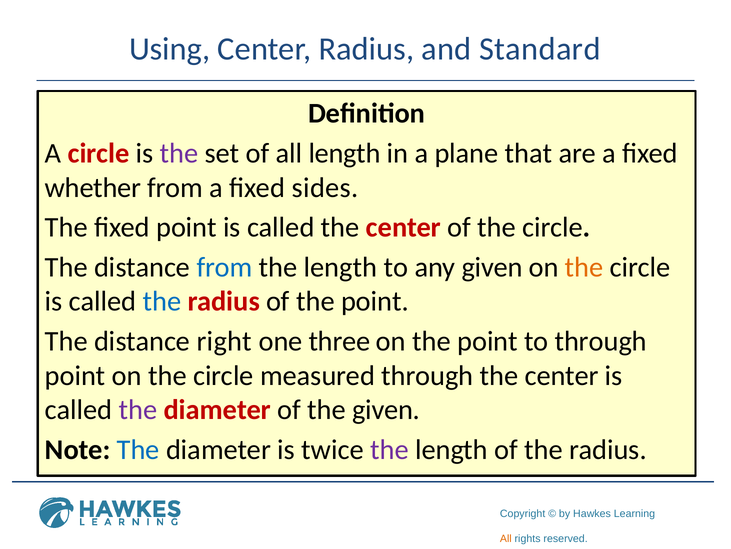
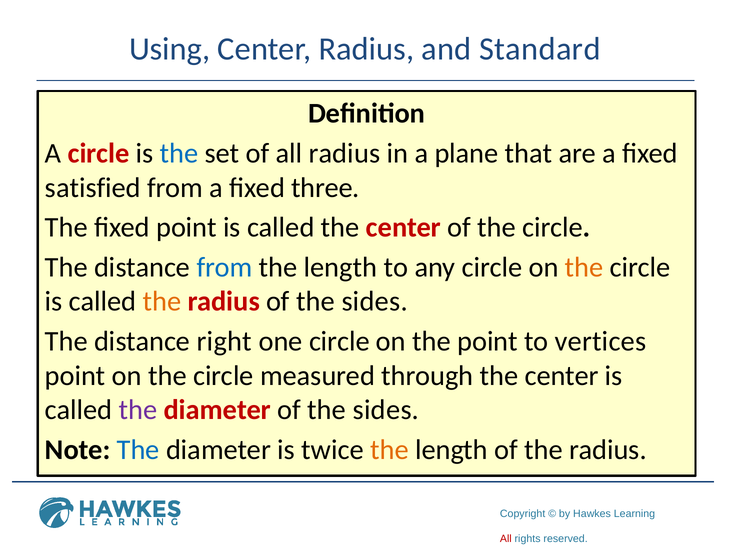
the at (179, 153) colour: purple -> blue
all length: length -> radius
whether: whether -> satisfied
sides: sides -> three
any given: given -> circle
the at (162, 301) colour: blue -> orange
radius of the point: point -> sides
one three: three -> circle
to through: through -> vertices
diameter of the given: given -> sides
the at (389, 449) colour: purple -> orange
All at (506, 538) colour: orange -> red
